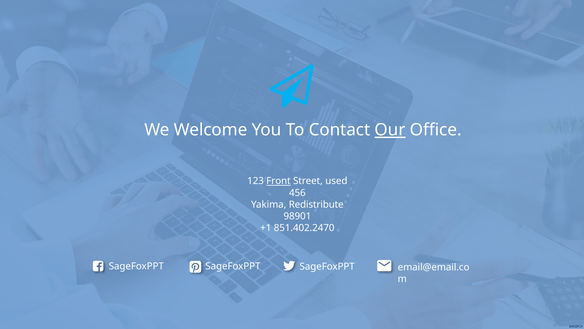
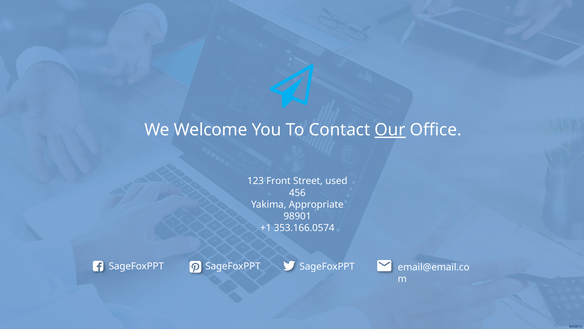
Front underline: present -> none
Redistribute: Redistribute -> Appropriate
851.402.2470: 851.402.2470 -> 353.166.0574
